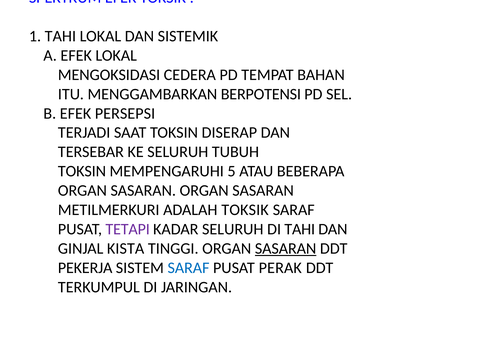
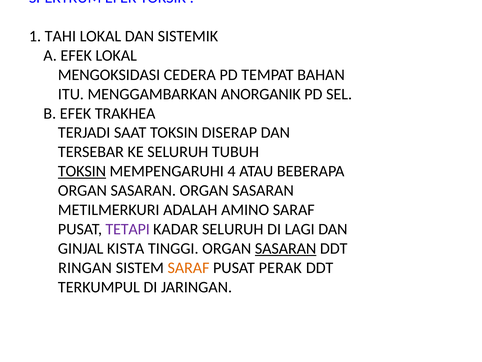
BERPOTENSI: BERPOTENSI -> ANORGANIK
PERSEPSI: PERSEPSI -> TRAKHEA
TOKSIN at (82, 171) underline: none -> present
5: 5 -> 4
ADALAH TOKSIK: TOKSIK -> AMINO
DI TAHI: TAHI -> LAGI
PEKERJA: PEKERJA -> RINGAN
SARAF at (188, 267) colour: blue -> orange
